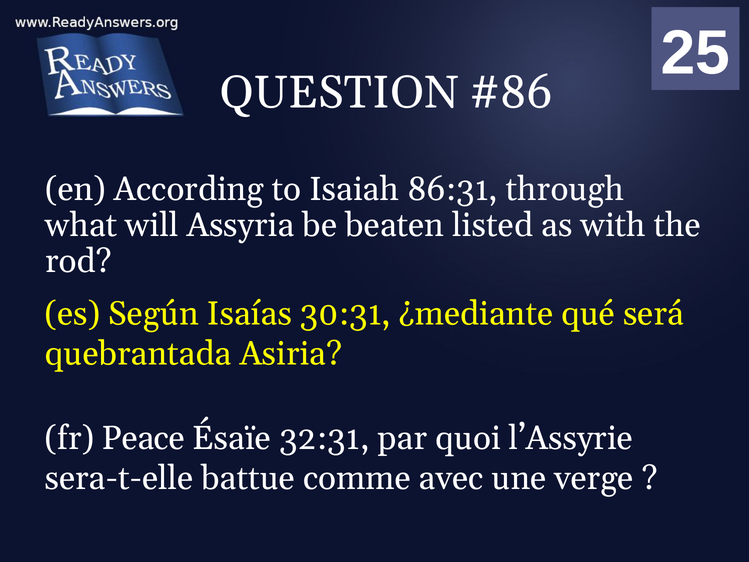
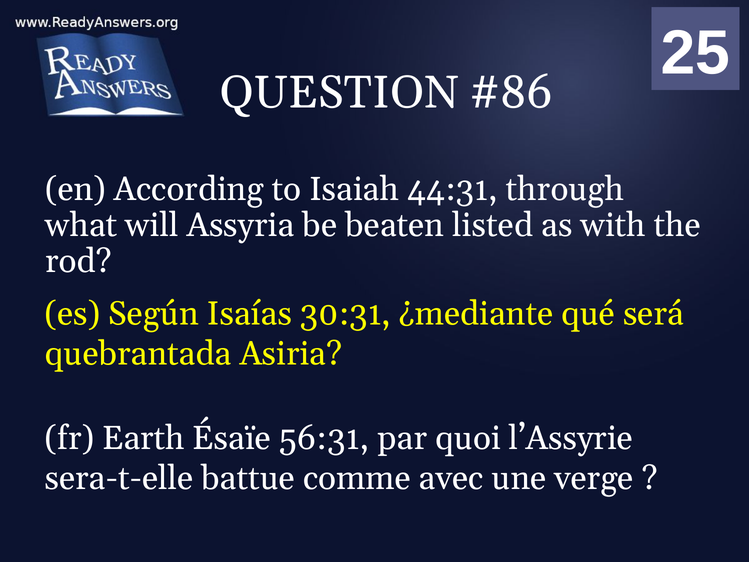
86:31: 86:31 -> 44:31
Peace: Peace -> Earth
32:31: 32:31 -> 56:31
